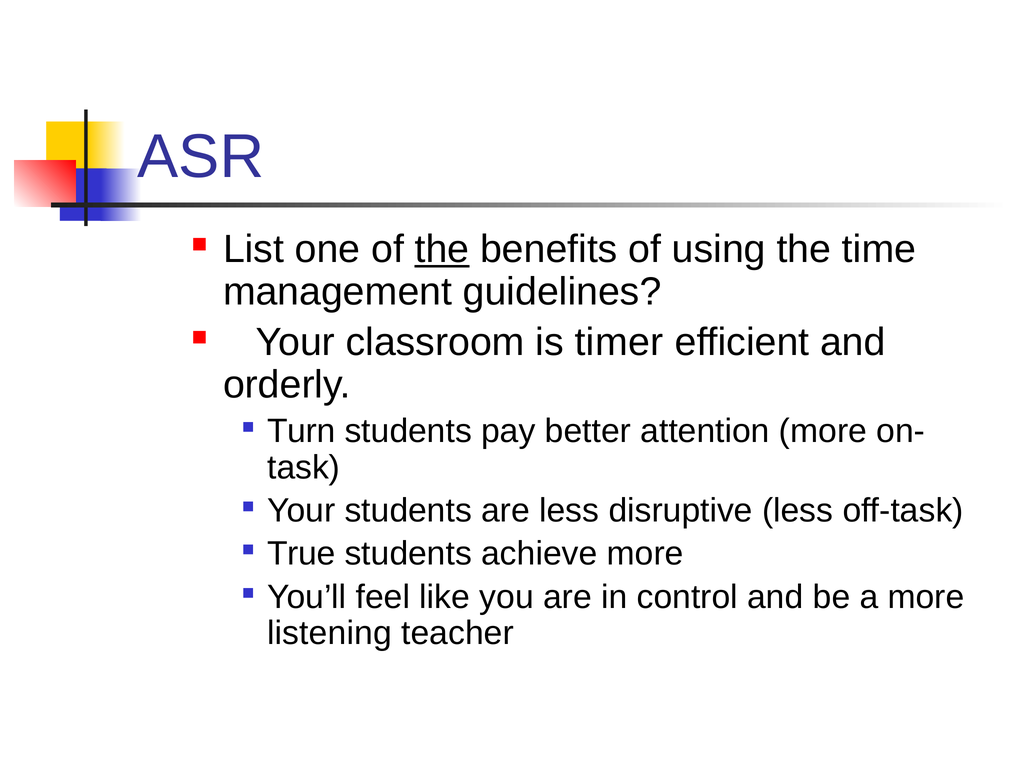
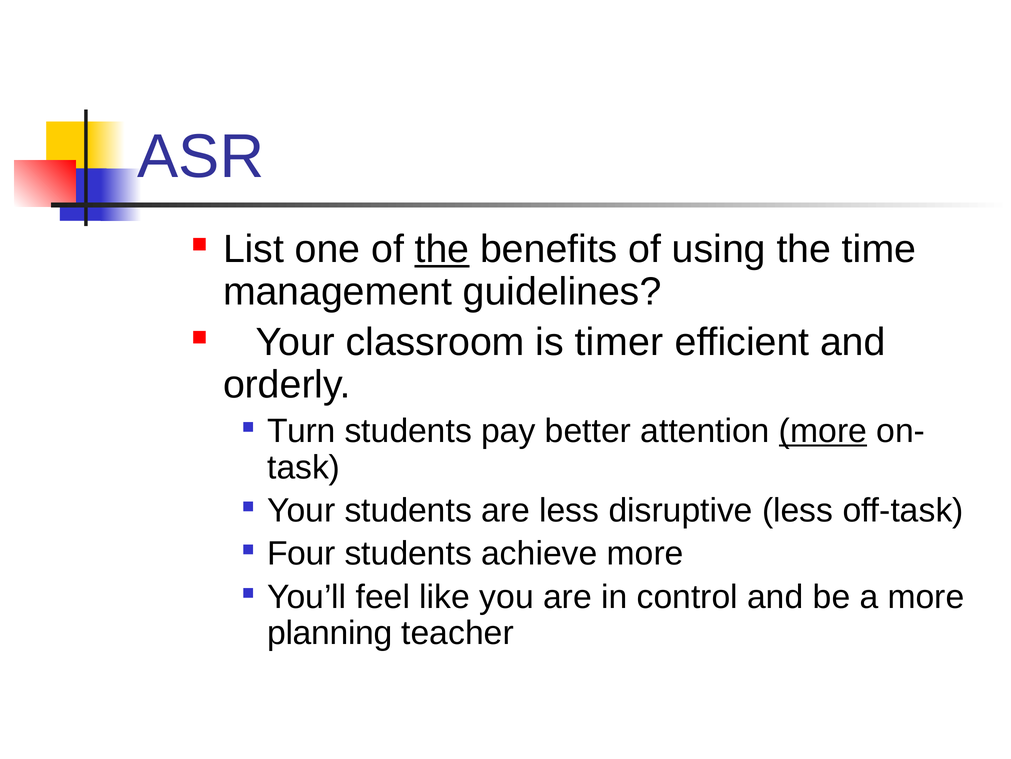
more at (823, 431) underline: none -> present
True: True -> Four
listening: listening -> planning
